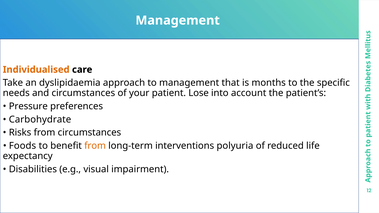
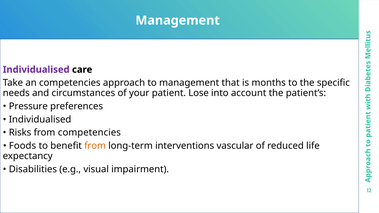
Individualised at (36, 70) colour: orange -> purple
an dyslipidaemia: dyslipidaemia -> competencies
Carbohydrate at (40, 119): Carbohydrate -> Individualised
from circumstances: circumstances -> competencies
polyuria: polyuria -> vascular
